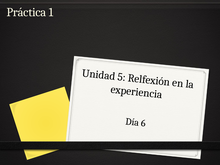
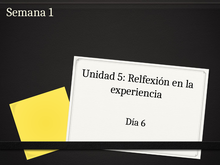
Práctica: Práctica -> Semana
